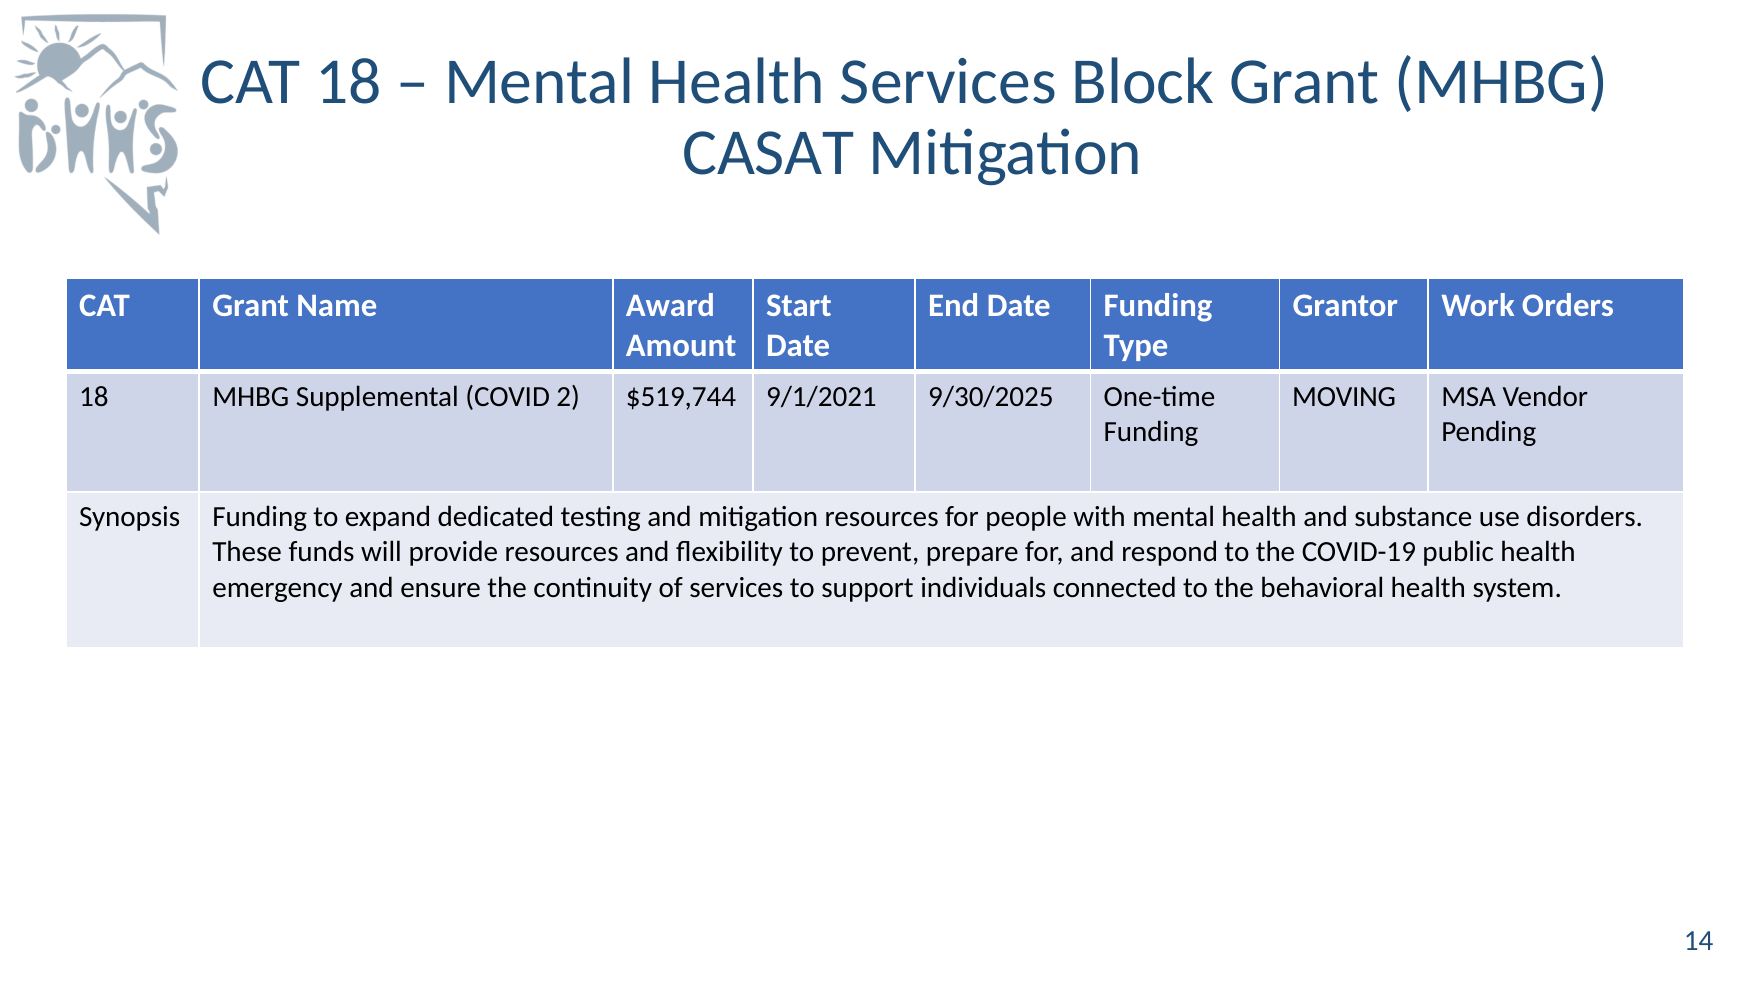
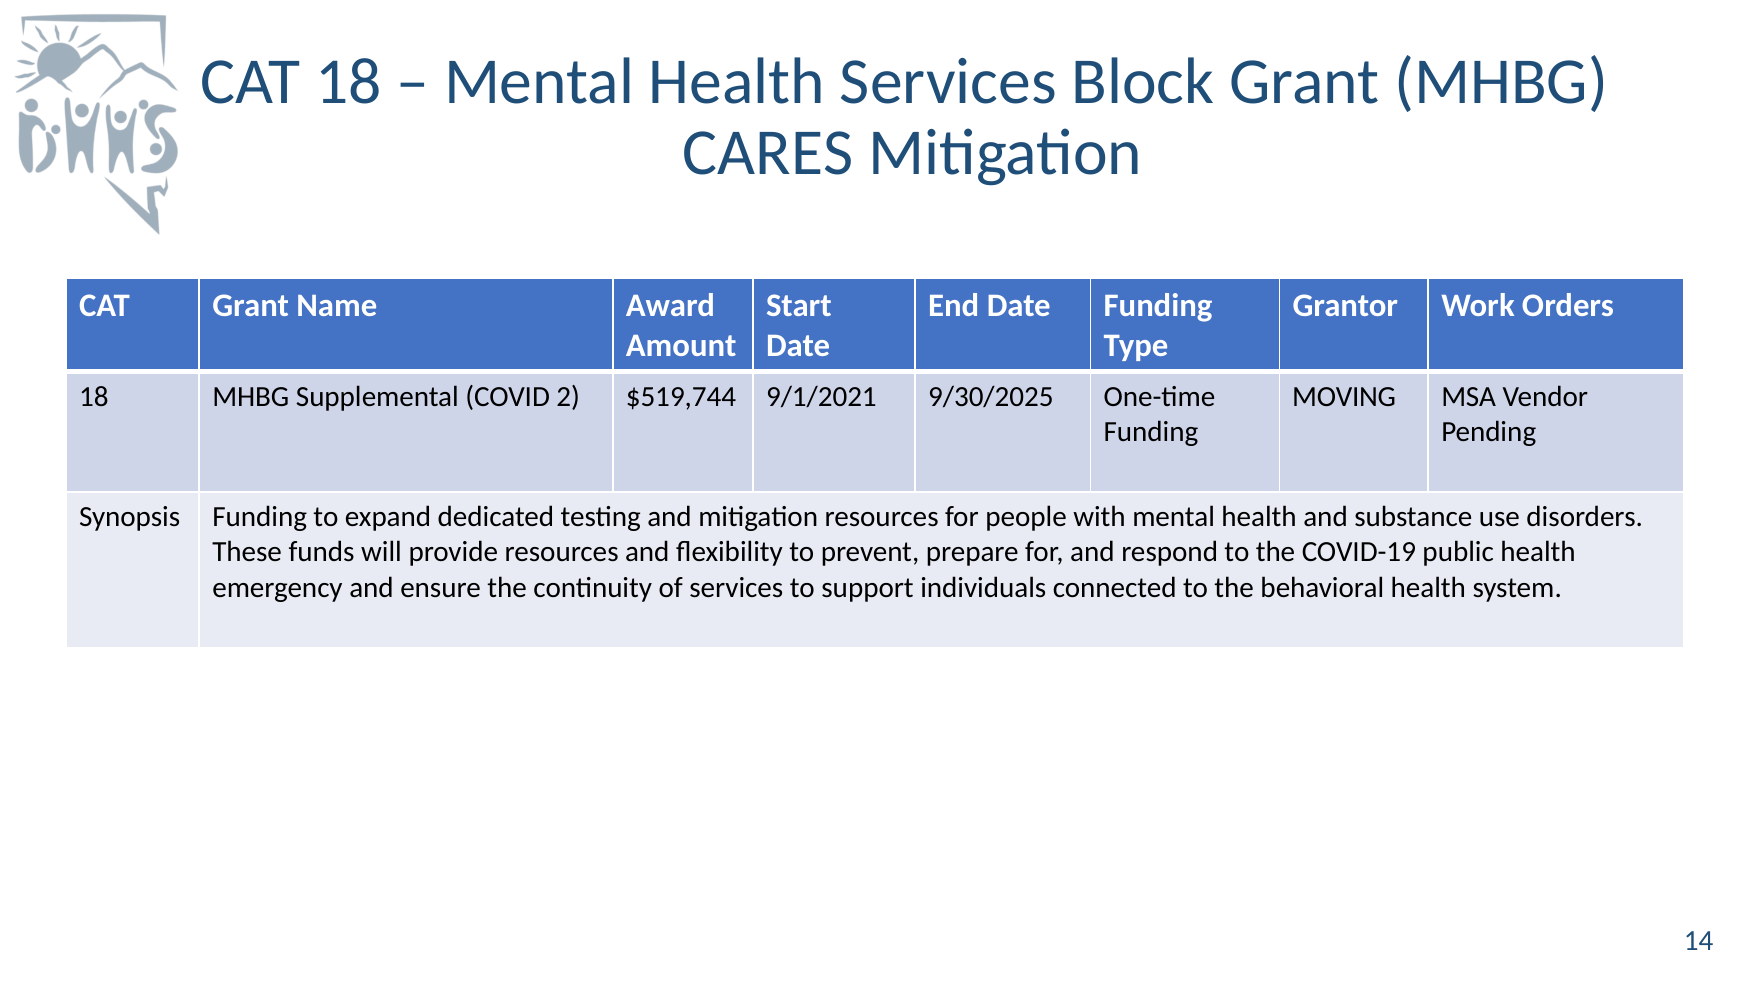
CASAT: CASAT -> CARES
